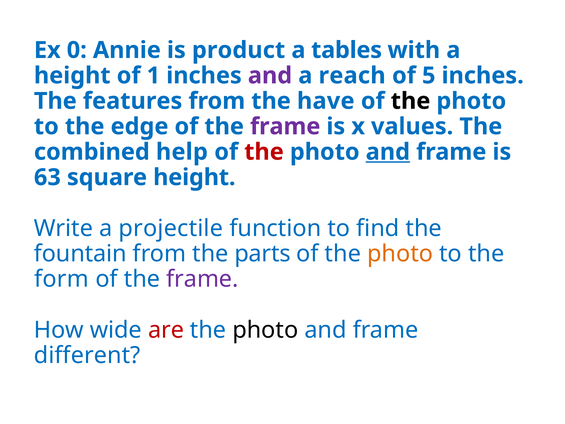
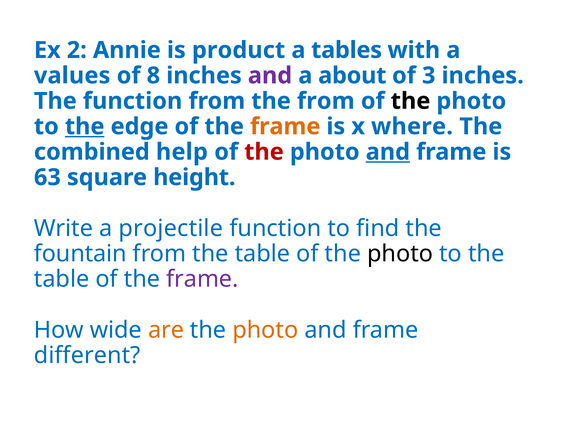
0: 0 -> 2
height at (72, 76): height -> values
1: 1 -> 8
reach: reach -> about
5: 5 -> 3
The features: features -> function
the have: have -> from
the at (85, 126) underline: none -> present
frame at (285, 126) colour: purple -> orange
values: values -> where
from the parts: parts -> table
photo at (400, 254) colour: orange -> black
form at (61, 279): form -> table
are colour: red -> orange
photo at (265, 330) colour: black -> orange
